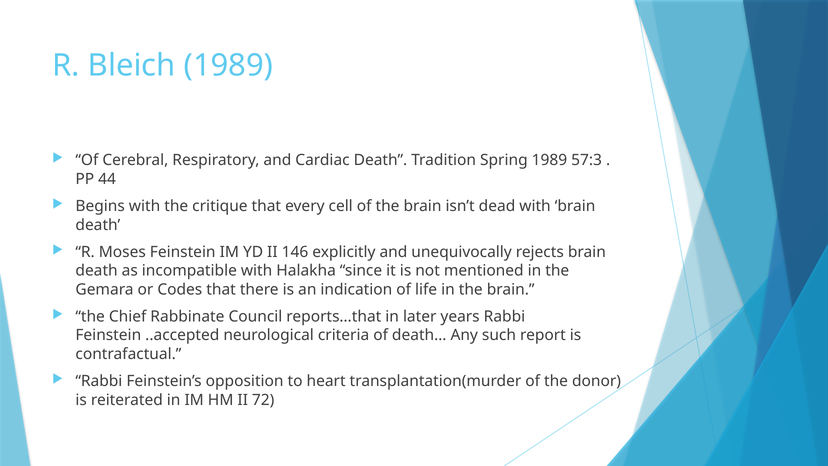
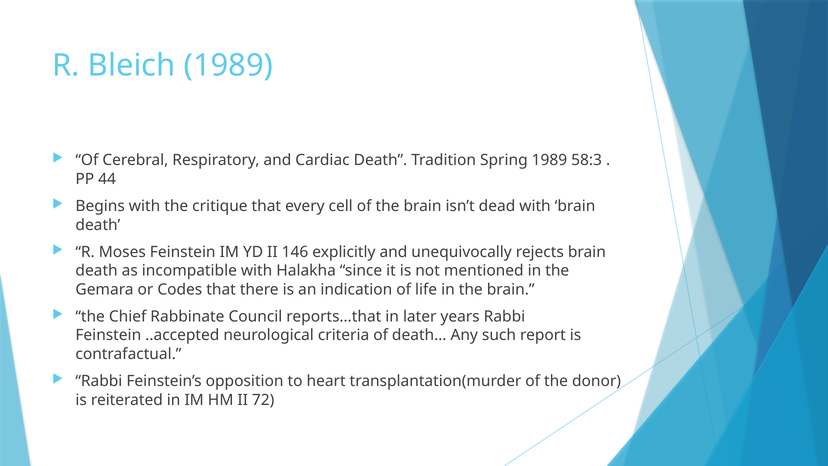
57:3: 57:3 -> 58:3
